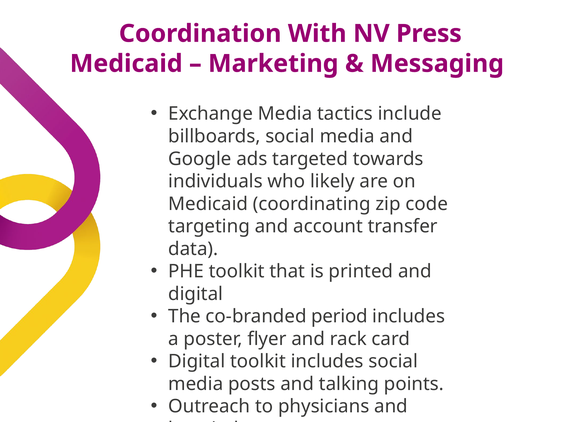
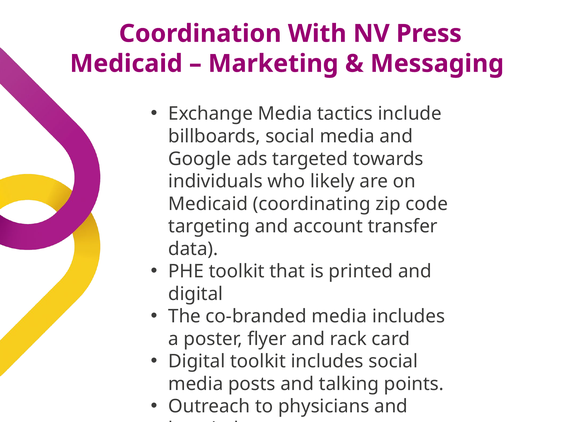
co-branded period: period -> media
